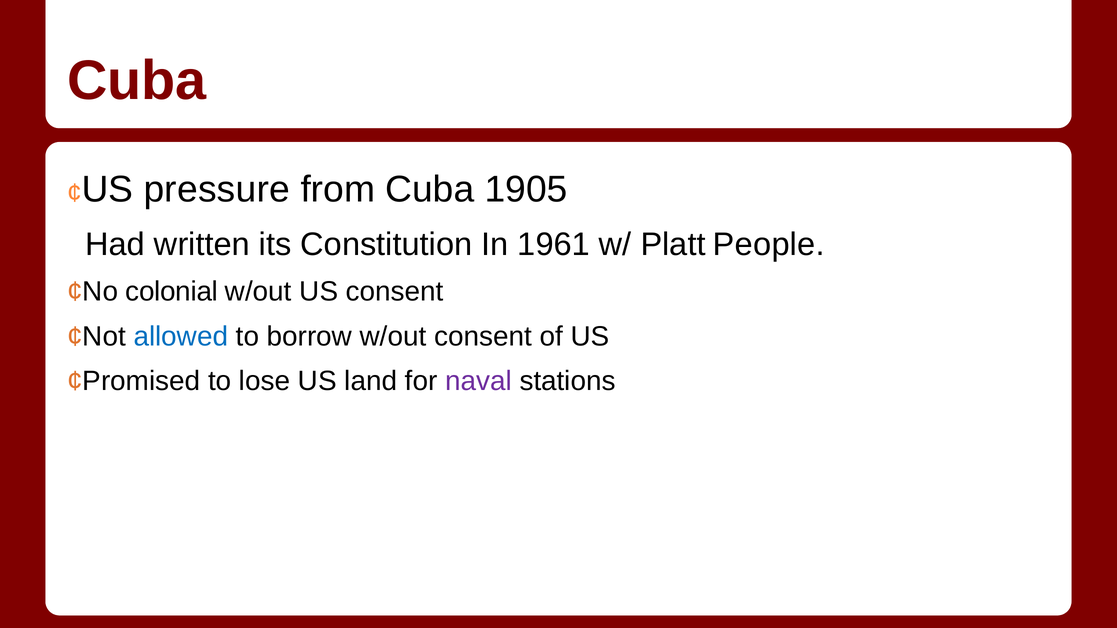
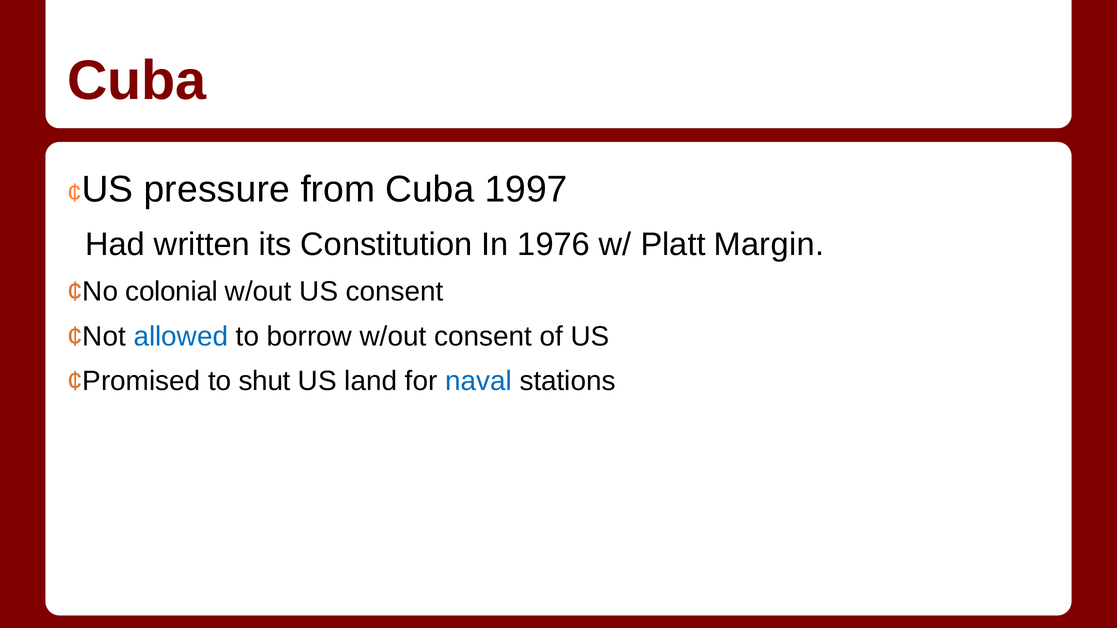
1905: 1905 -> 1997
1961: 1961 -> 1976
People: People -> Margin
lose: lose -> shut
naval colour: purple -> blue
